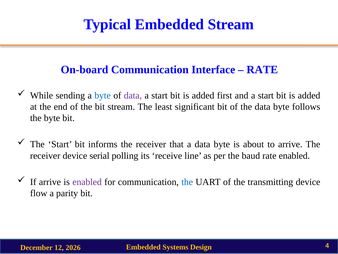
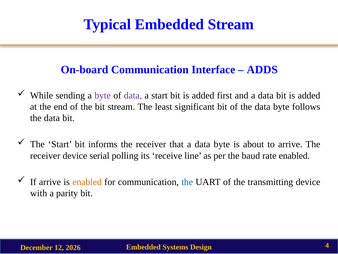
RATE at (262, 69): RATE -> ADDS
byte at (103, 95) colour: blue -> purple
and a start: start -> data
byte at (52, 118): byte -> data
enabled at (87, 182) colour: purple -> orange
flow: flow -> with
